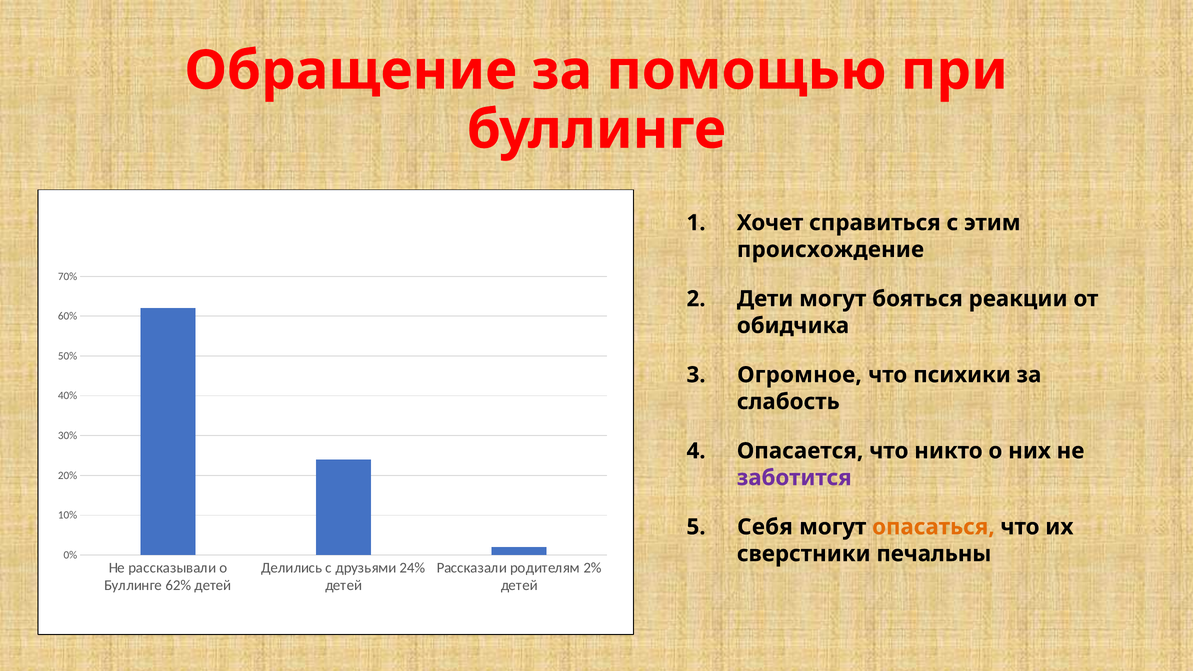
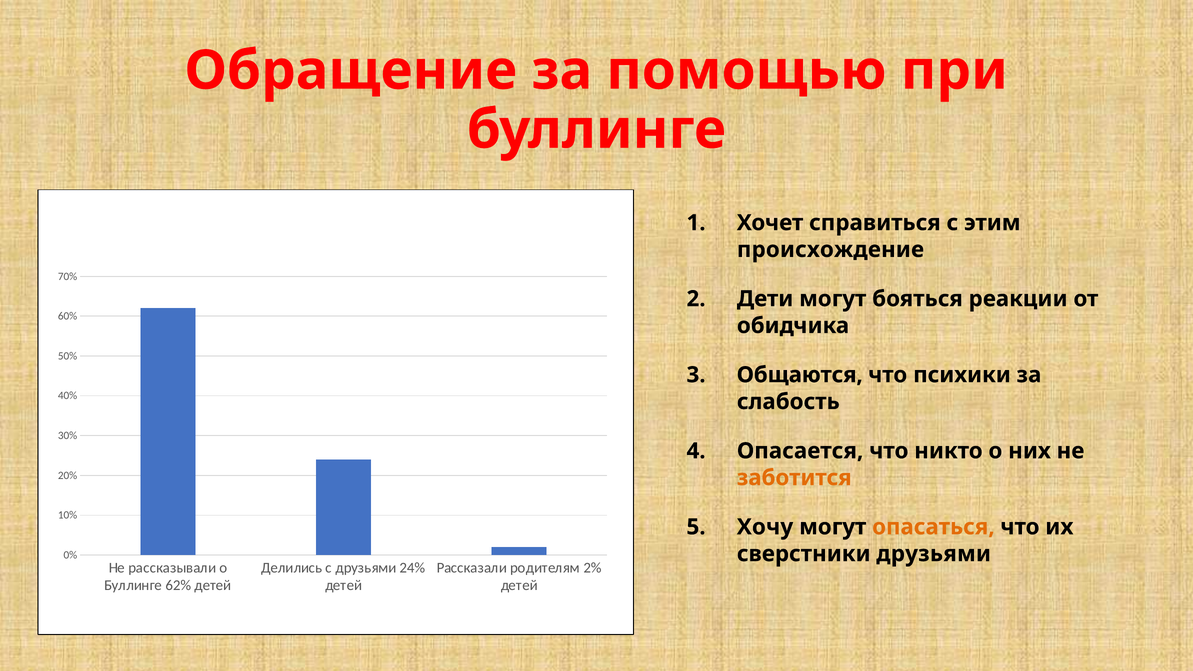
Огромное: Огромное -> Общаются
заботится colour: purple -> orange
Себя: Себя -> Хочу
сверстники печальны: печальны -> друзьями
